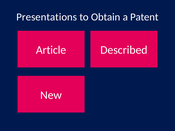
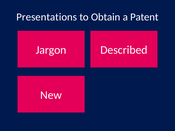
Article: Article -> Jargon
